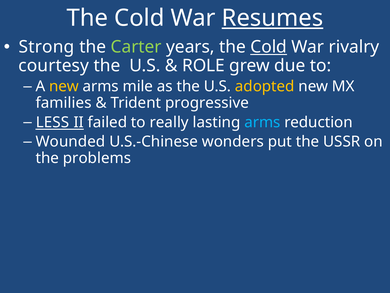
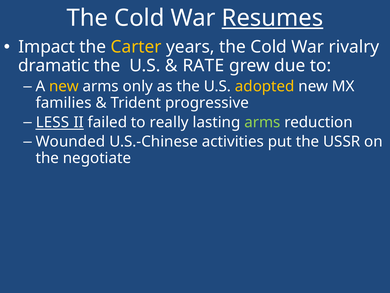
Strong: Strong -> Impact
Carter colour: light green -> yellow
Cold at (269, 47) underline: present -> none
courtesy: courtesy -> dramatic
ROLE: ROLE -> RATE
mile: mile -> only
arms at (262, 122) colour: light blue -> light green
wonders: wonders -> activities
problems: problems -> negotiate
